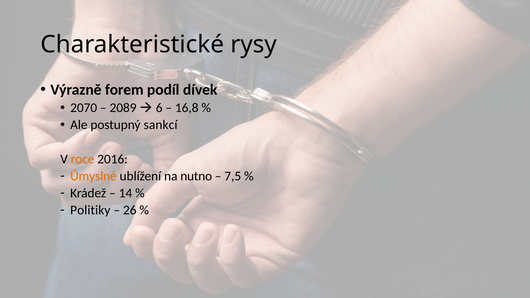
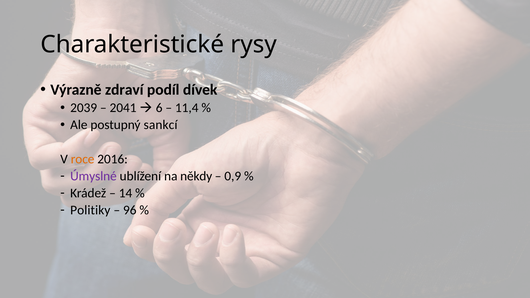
forem: forem -> zdraví
2070: 2070 -> 2039
2089: 2089 -> 2041
16,8: 16,8 -> 11,4
Úmyslné colour: orange -> purple
nutno: nutno -> někdy
7,5: 7,5 -> 0,9
26: 26 -> 96
